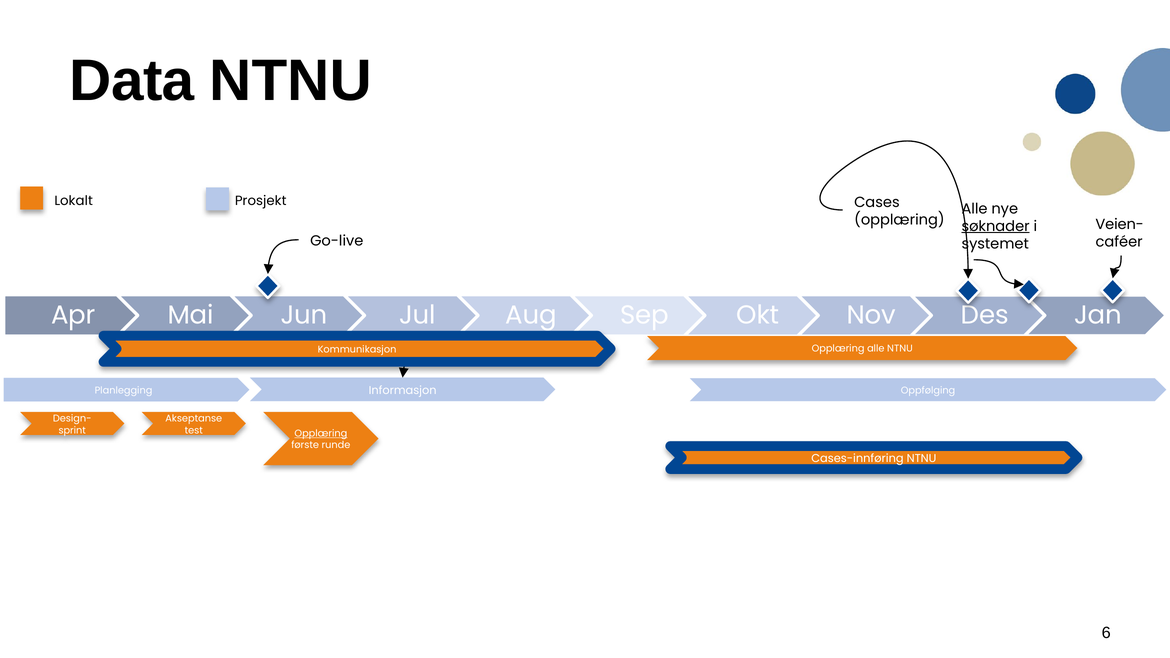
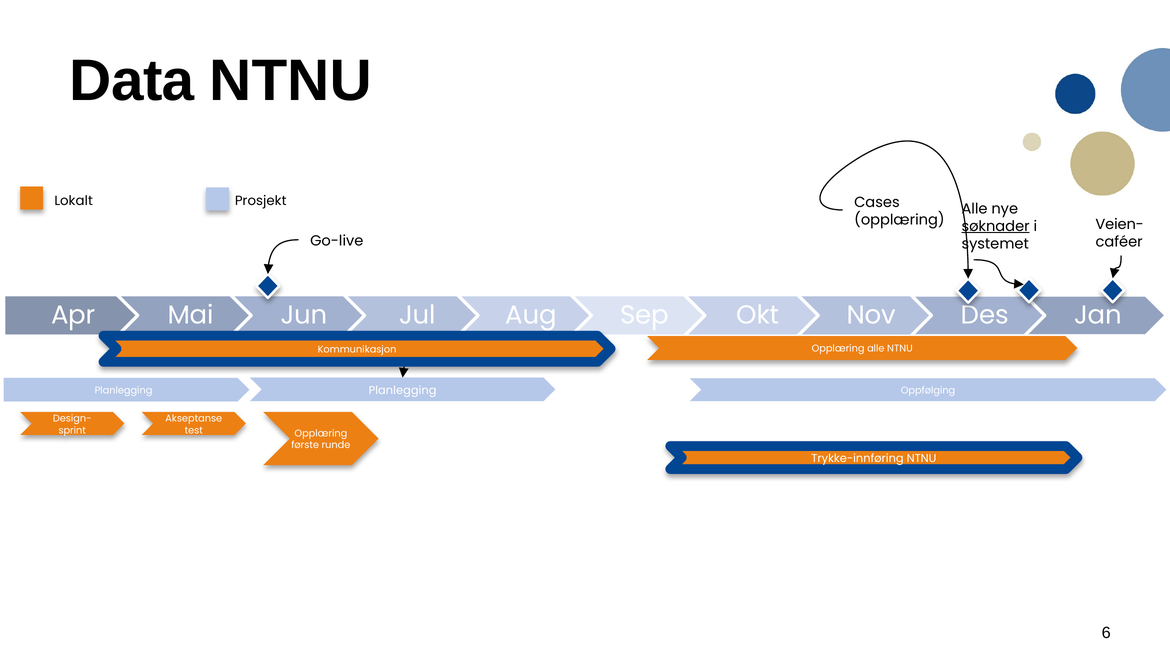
Planlegging Informasjon: Informasjon -> Planlegging
Opplæring at (321, 434) underline: present -> none
Cases-innføring: Cases-innføring -> Trykke-innføring
